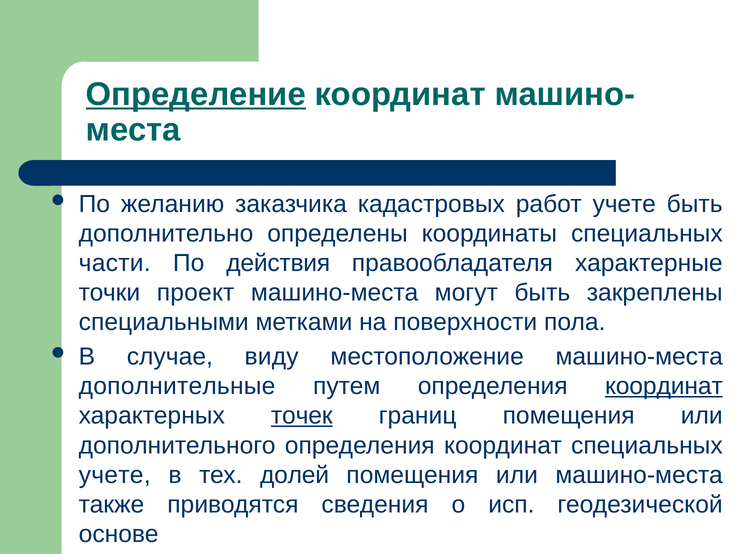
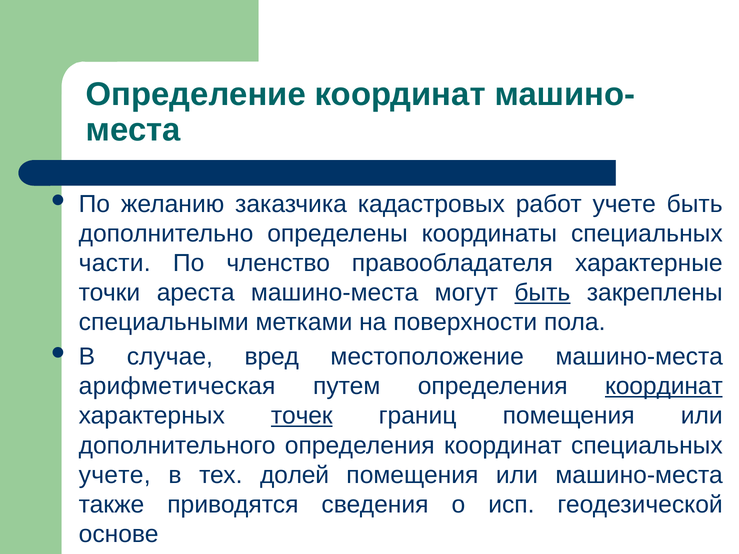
Определение underline: present -> none
действия: действия -> членство
проект: проект -> ареста
быть at (542, 293) underline: none -> present
виду: виду -> вред
дополнительные: дополнительные -> арифметическая
